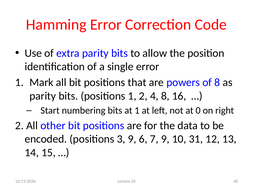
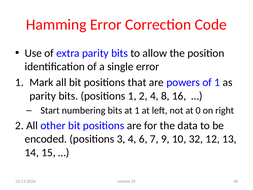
of 8: 8 -> 1
3 9: 9 -> 4
31: 31 -> 32
